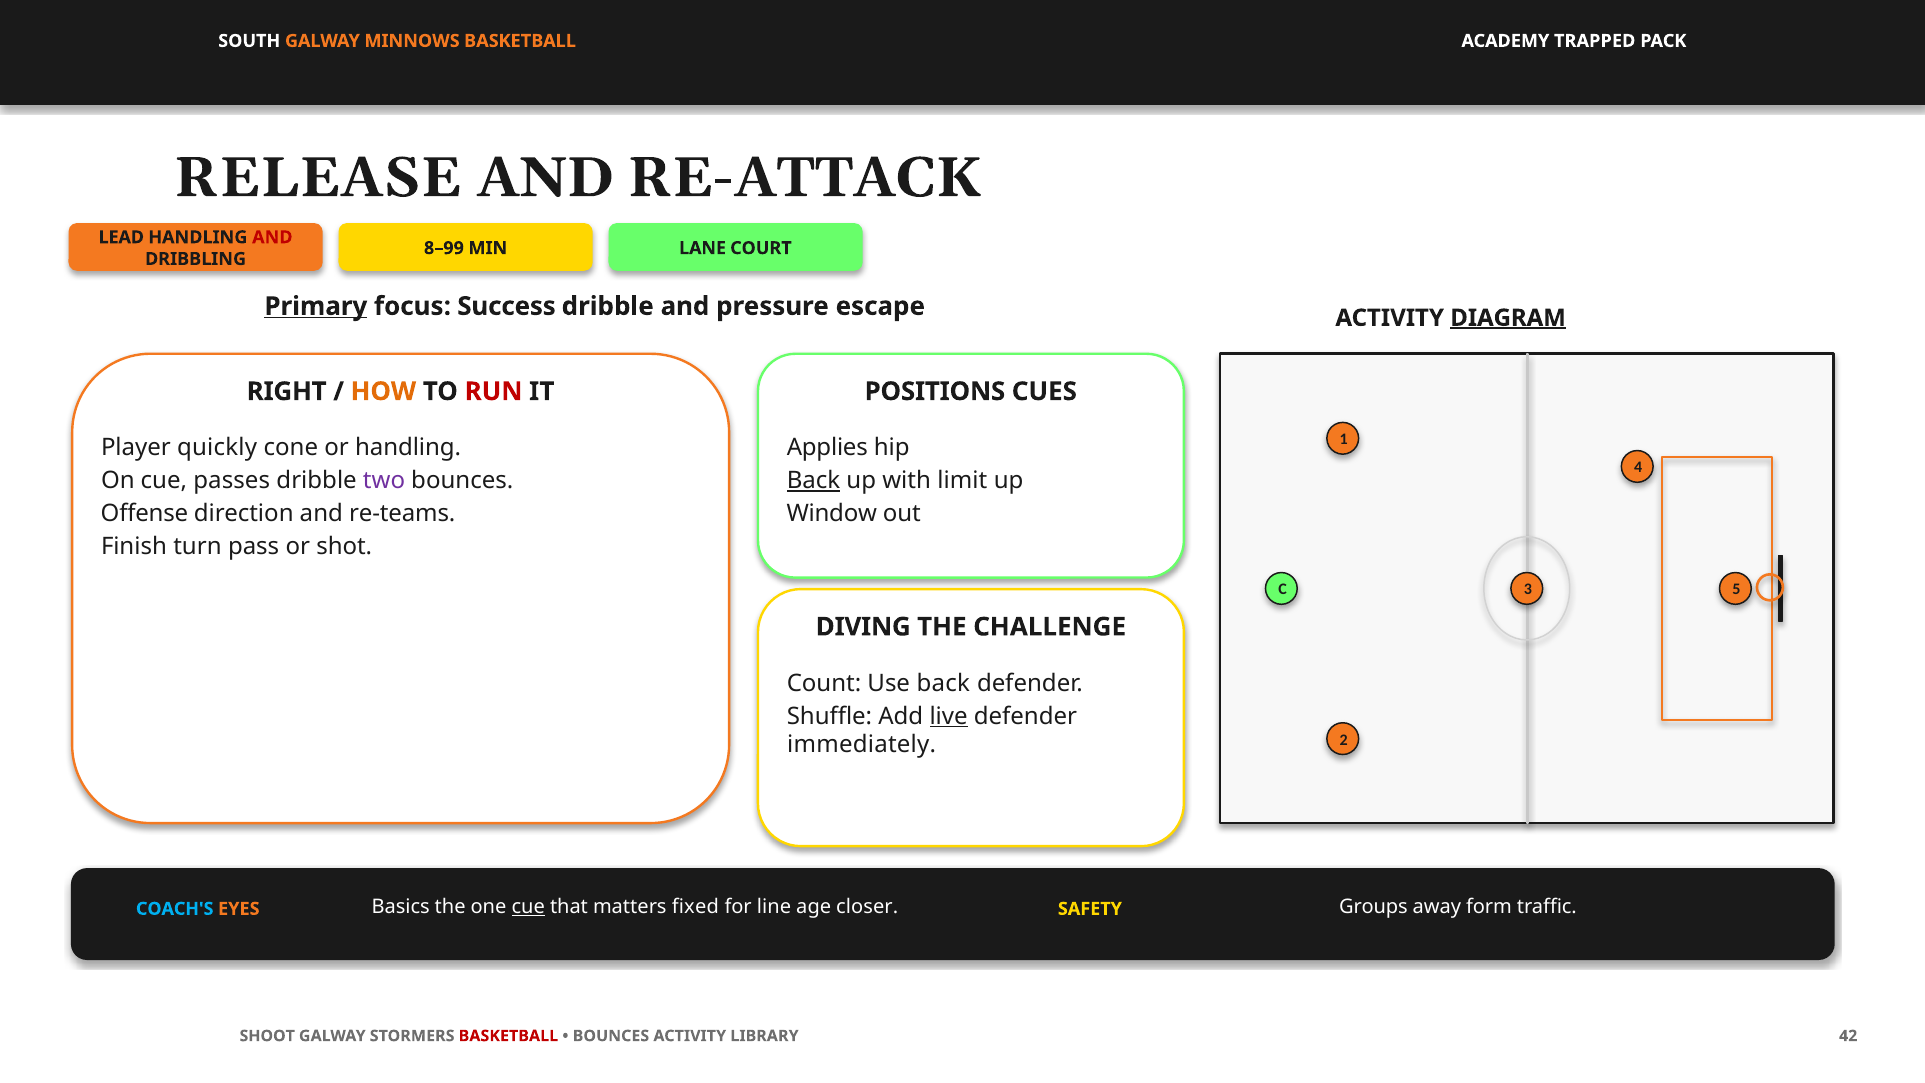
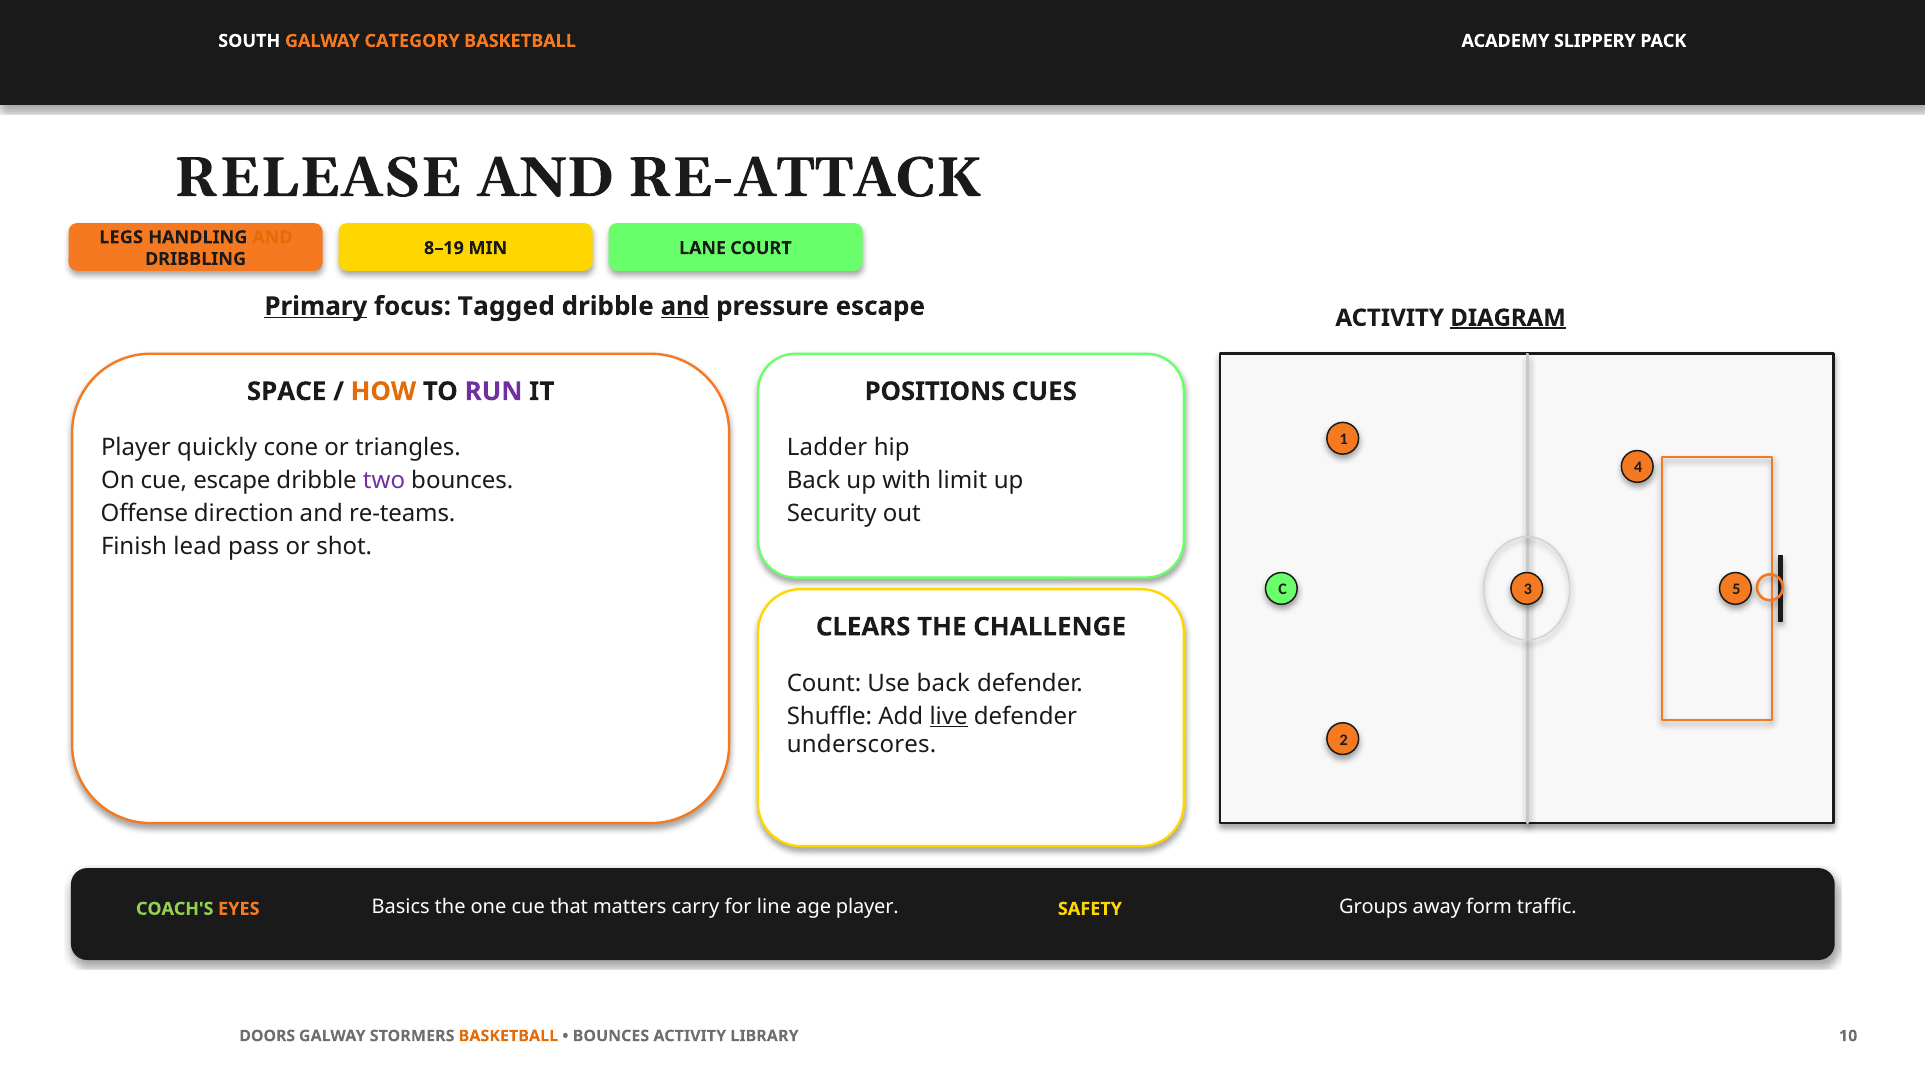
MINNOWS: MINNOWS -> CATEGORY
TRAPPED: TRAPPED -> SLIPPERY
LEAD: LEAD -> LEGS
AND at (272, 237) colour: red -> orange
8–99: 8–99 -> 8–19
Success: Success -> Tagged
and at (685, 306) underline: none -> present
RIGHT: RIGHT -> SPACE
RUN colour: red -> purple
or handling: handling -> triangles
Applies: Applies -> Ladder
cue passes: passes -> escape
Back at (814, 481) underline: present -> none
Window: Window -> Security
turn: turn -> lead
DIVING: DIVING -> CLEARS
immediately: immediately -> underscores
COACH'S colour: light blue -> light green
cue at (528, 907) underline: present -> none
fixed: fixed -> carry
age closer: closer -> player
SHOOT: SHOOT -> DOORS
BASKETBALL at (508, 1036) colour: red -> orange
42: 42 -> 10
